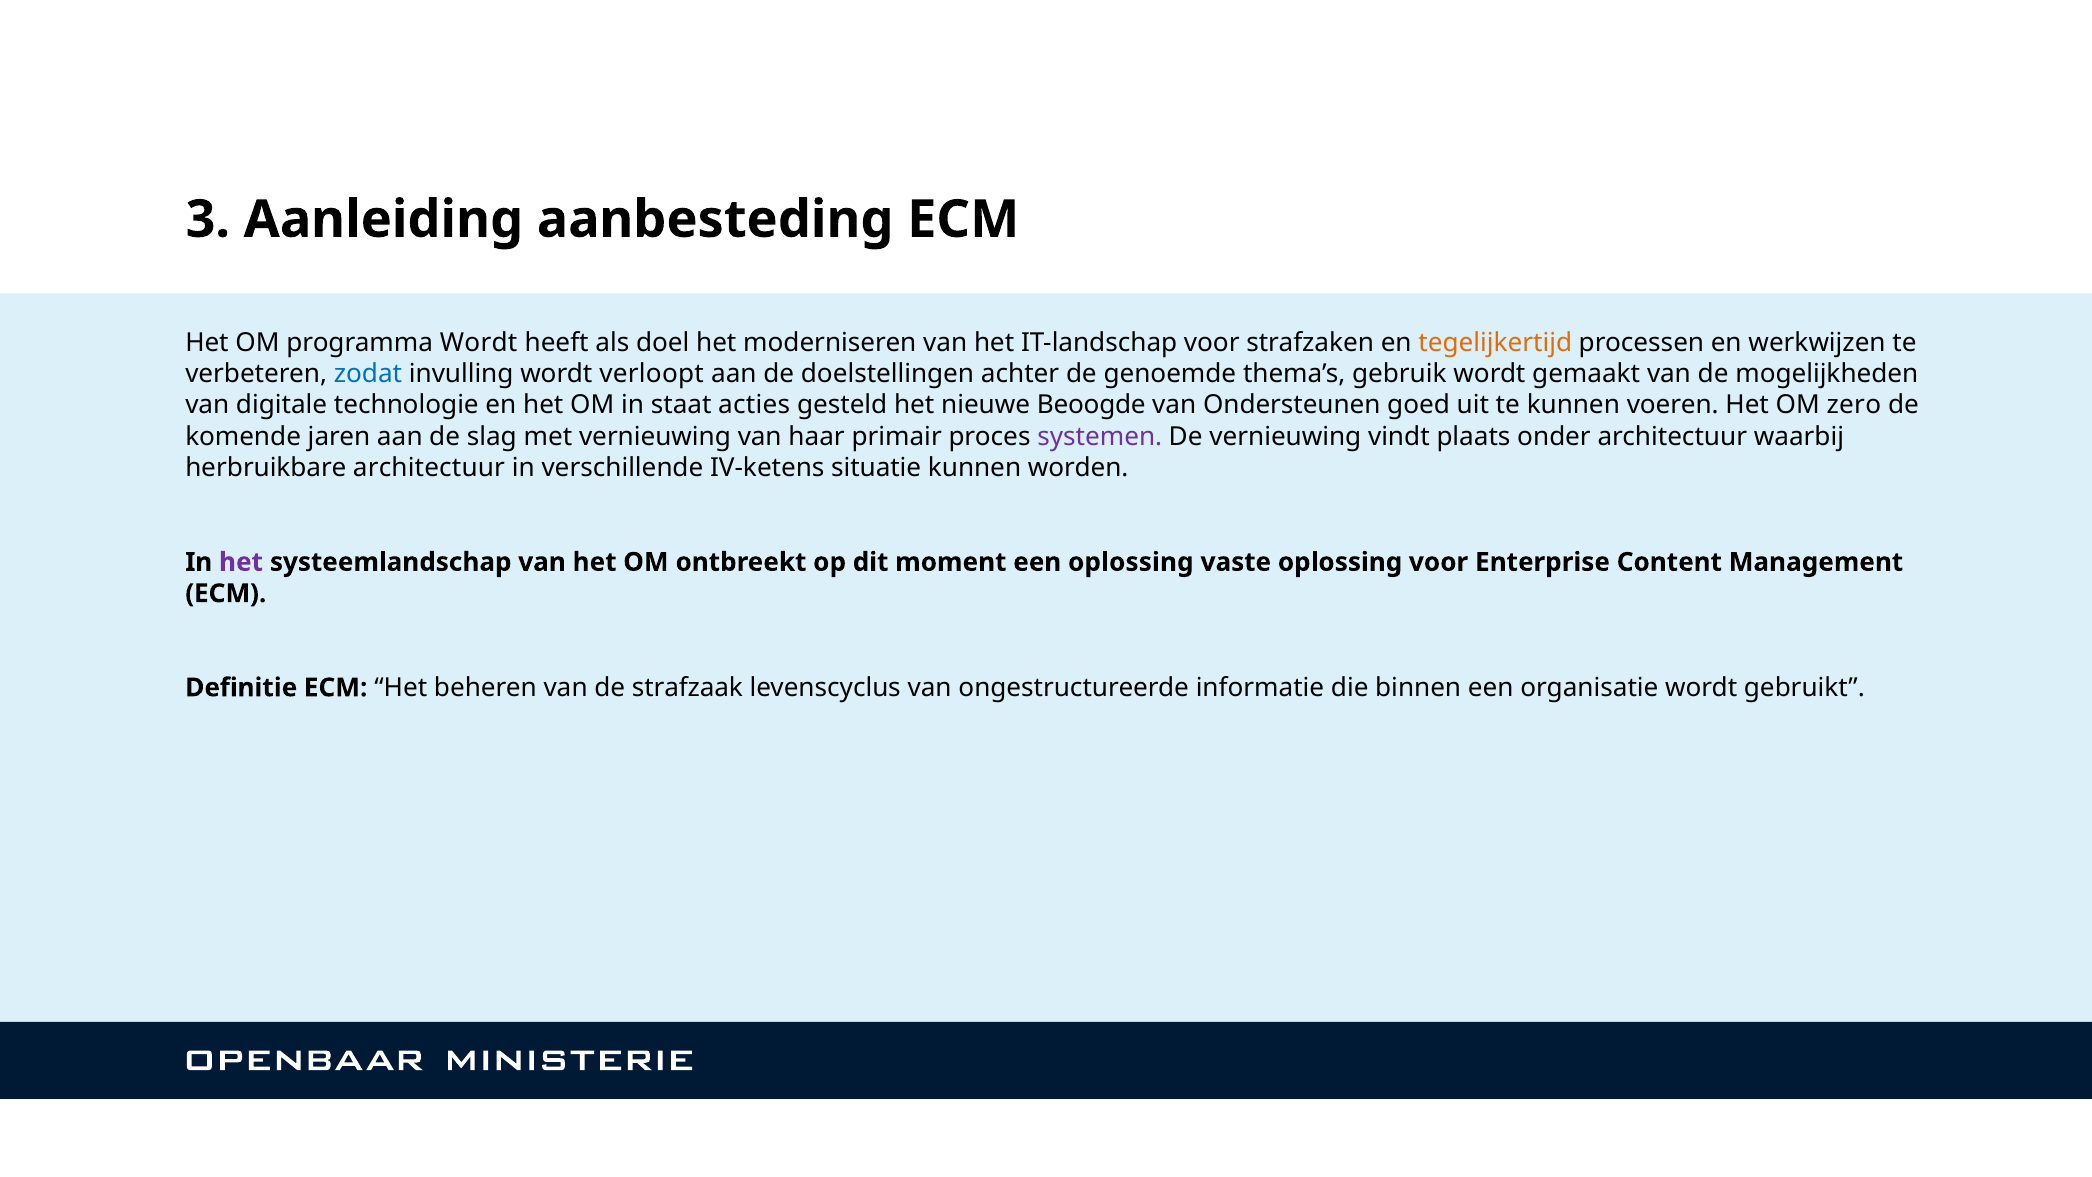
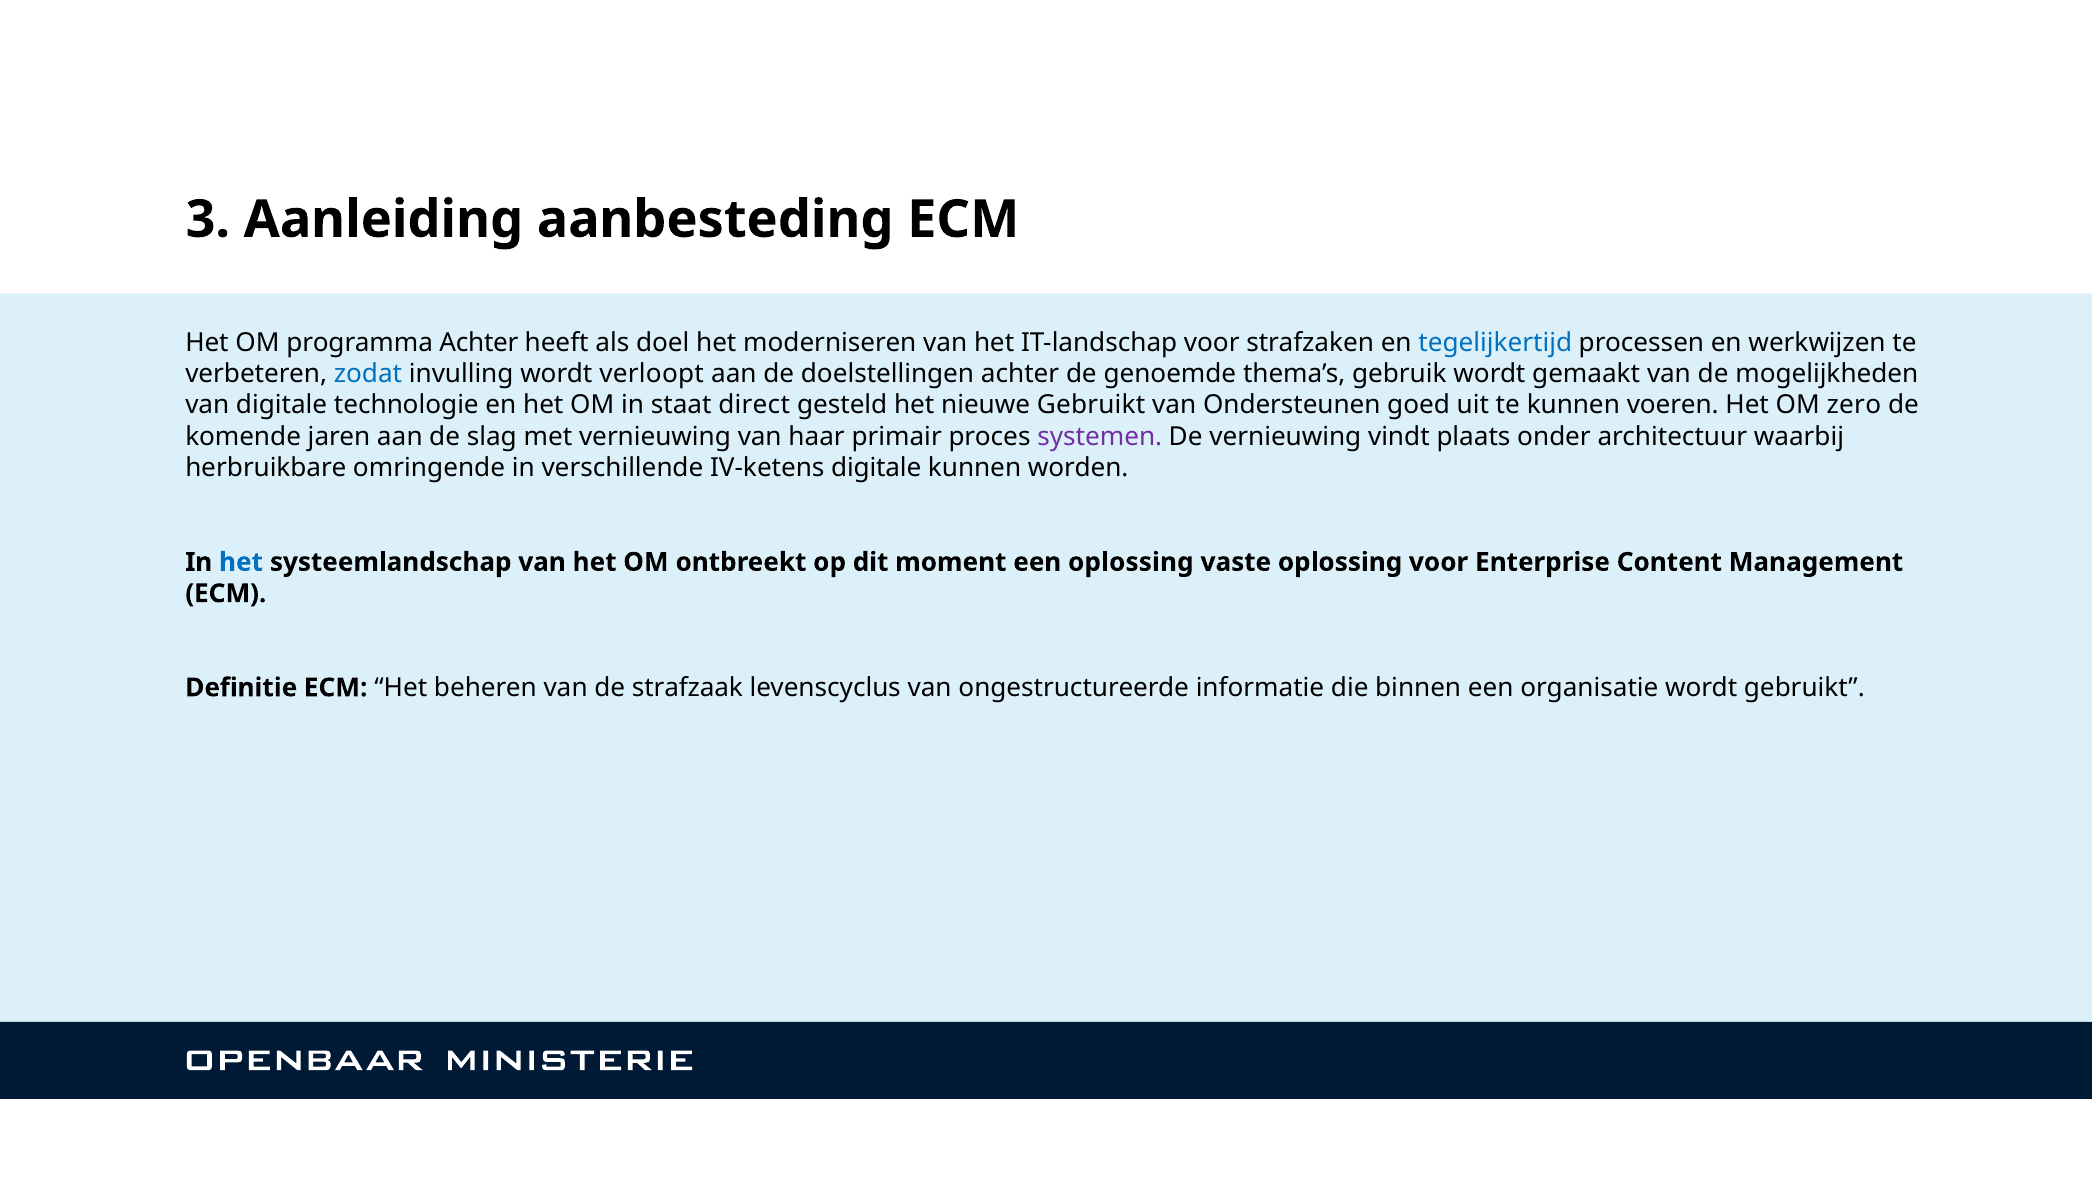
programma Wordt: Wordt -> Achter
tegelijkertijd colour: orange -> blue
acties: acties -> direct
nieuwe Beoogde: Beoogde -> Gebruikt
herbruikbare architectuur: architectuur -> omringende
IV-ketens situatie: situatie -> digitale
het at (241, 562) colour: purple -> blue
